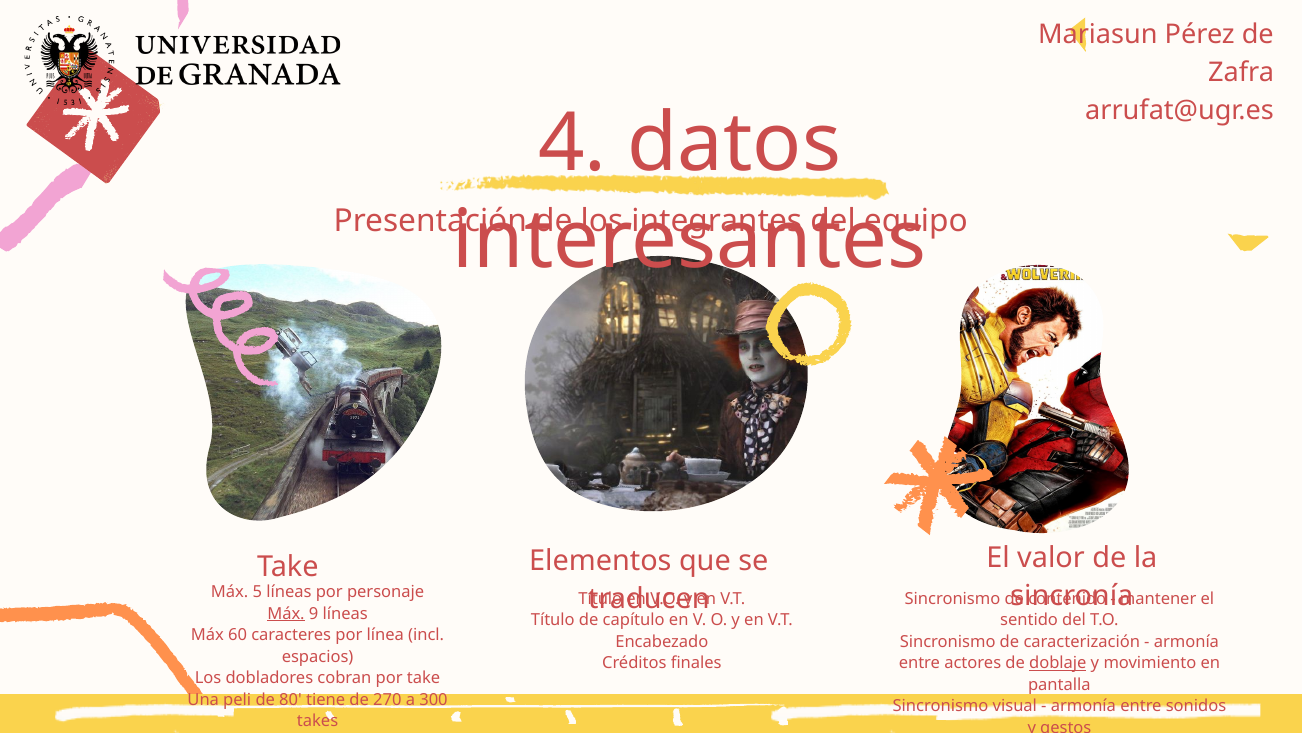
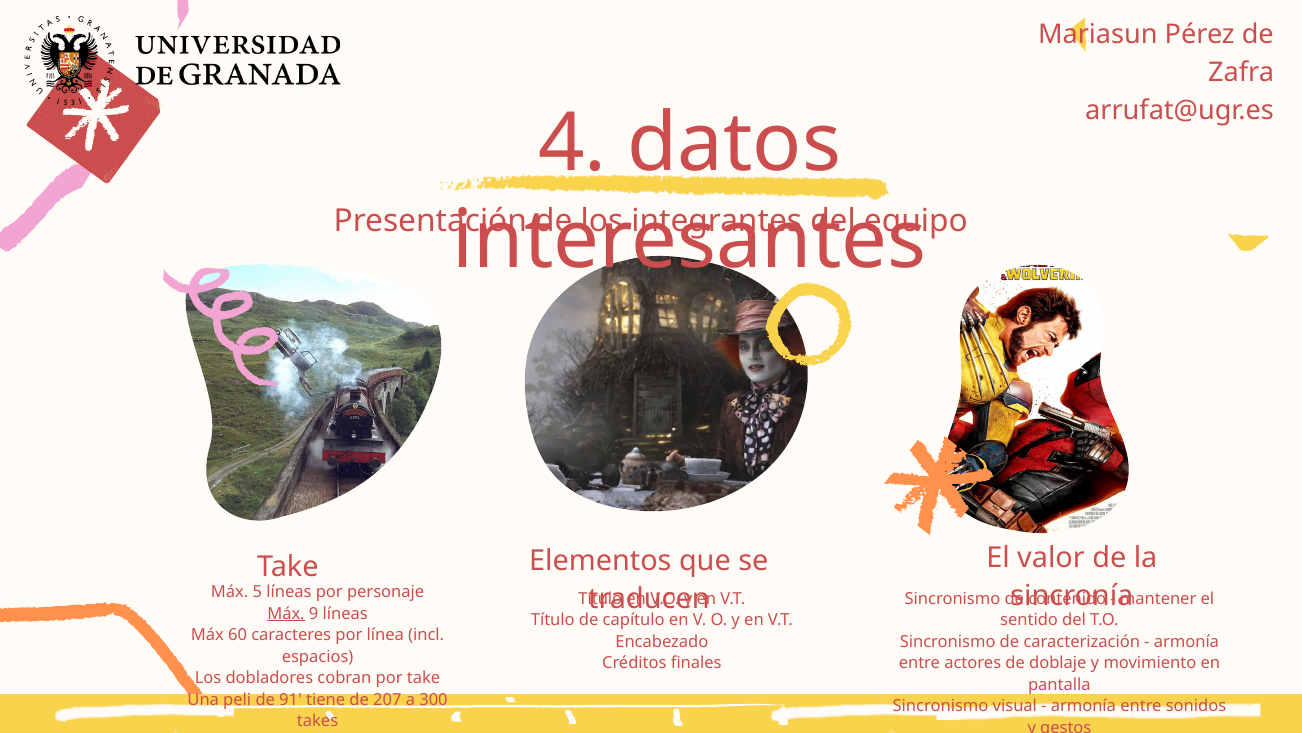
doblaje underline: present -> none
80: 80 -> 91
270: 270 -> 207
